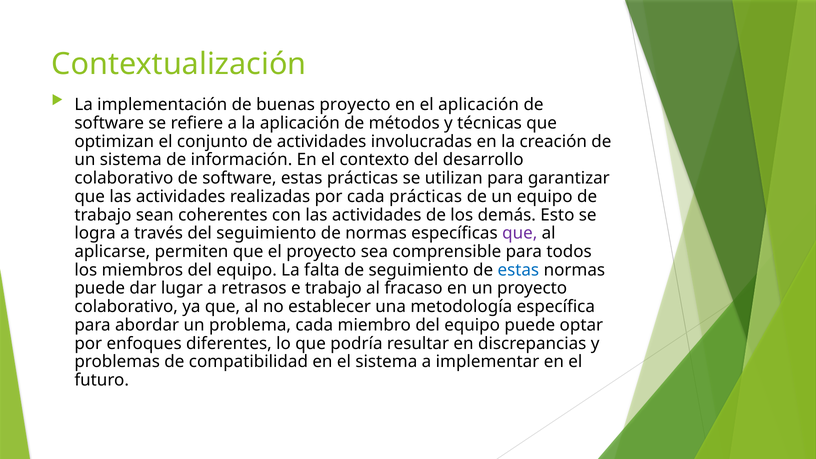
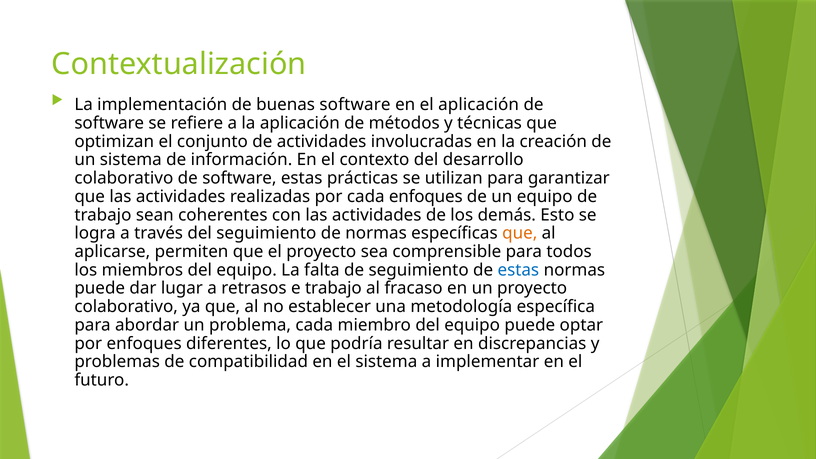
buenas proyecto: proyecto -> software
cada prácticas: prácticas -> enfoques
que at (520, 233) colour: purple -> orange
